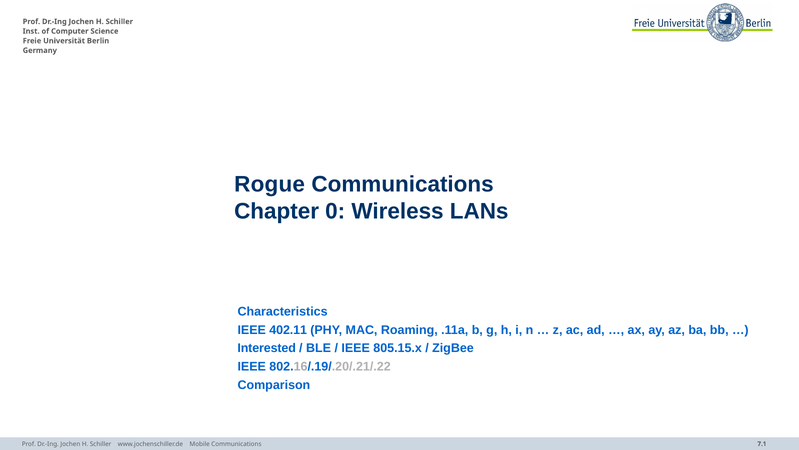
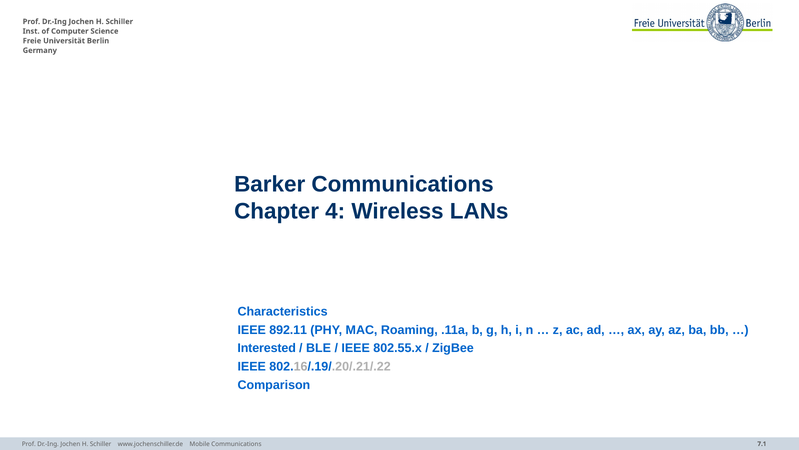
Rogue: Rogue -> Barker
0: 0 -> 4
402.11: 402.11 -> 892.11
805.15.x: 805.15.x -> 802.55.x
